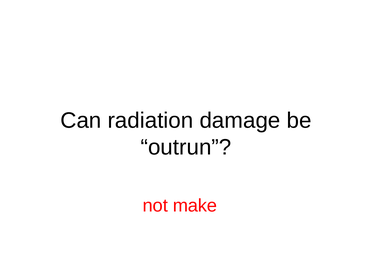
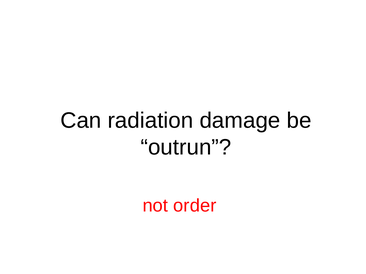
make: make -> order
